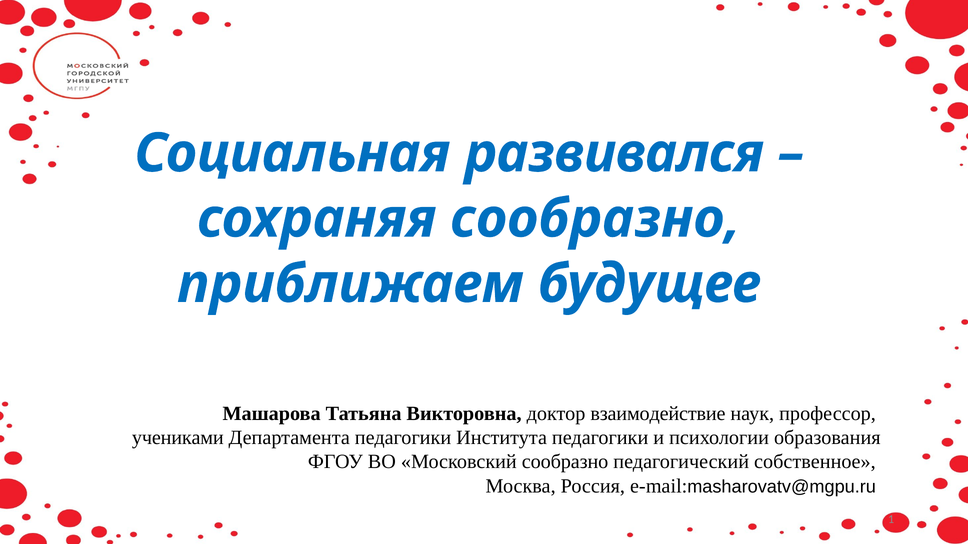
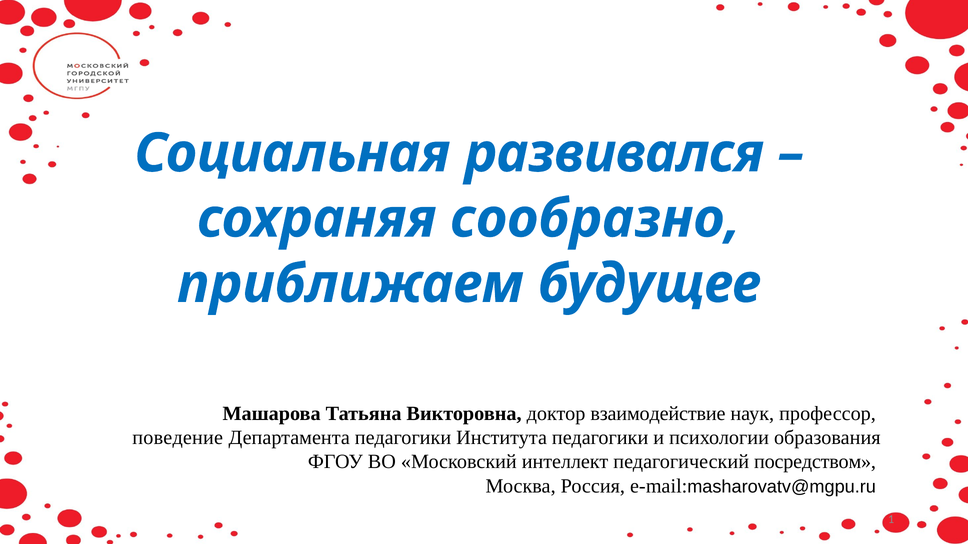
учениками: учениками -> поведение
Московский сообразно: сообразно -> интеллект
собственное: собственное -> посредством
